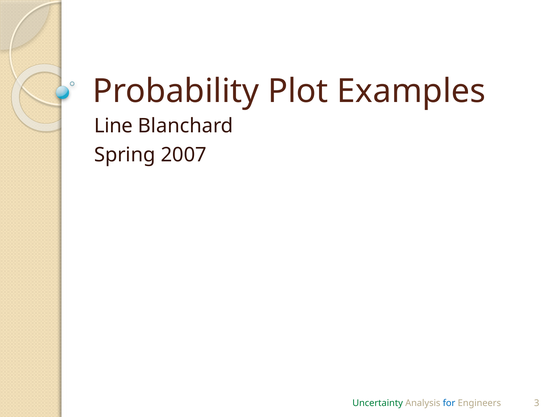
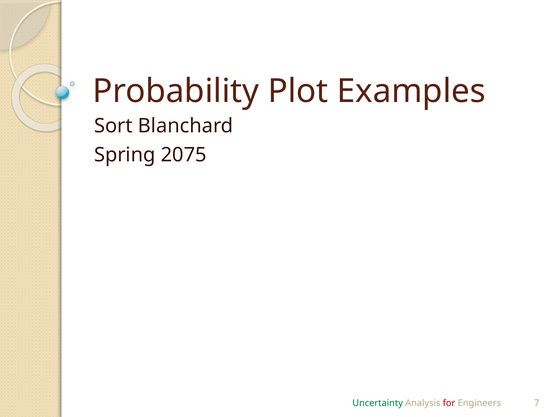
Line: Line -> Sort
2007: 2007 -> 2075
for colour: blue -> red
3: 3 -> 7
